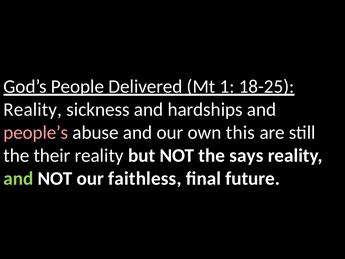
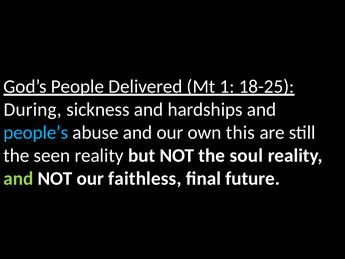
Reality at (33, 109): Reality -> During
people’s colour: pink -> light blue
their: their -> seen
says: says -> soul
